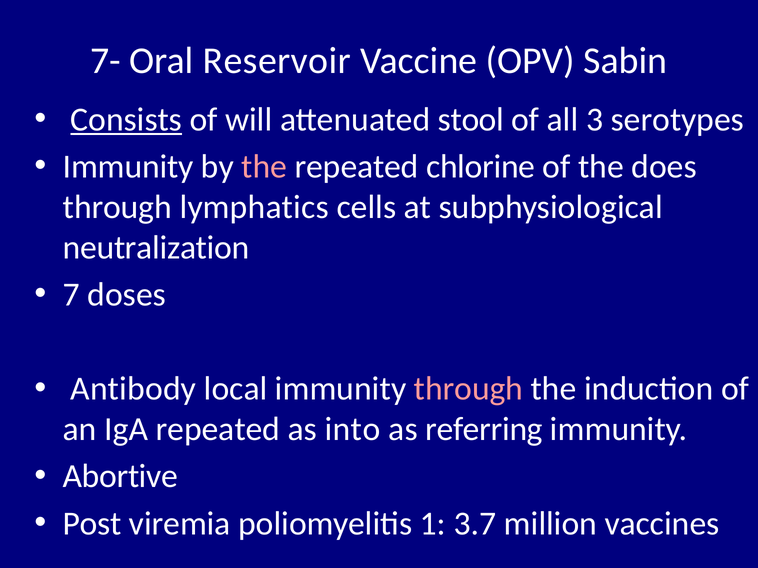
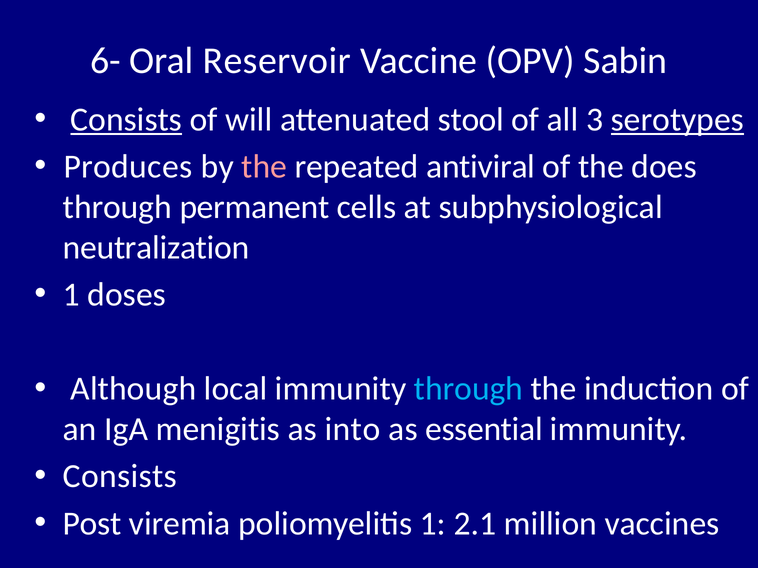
7-: 7- -> 6-
serotypes underline: none -> present
Immunity at (128, 167): Immunity -> Produces
chlorine: chlorine -> antiviral
lymphatics: lymphatics -> permanent
7 at (71, 295): 7 -> 1
Antibody: Antibody -> Although
through at (468, 389) colour: pink -> light blue
IgA repeated: repeated -> menigitis
referring: referring -> essential
Abortive at (120, 477): Abortive -> Consists
3.7: 3.7 -> 2.1
